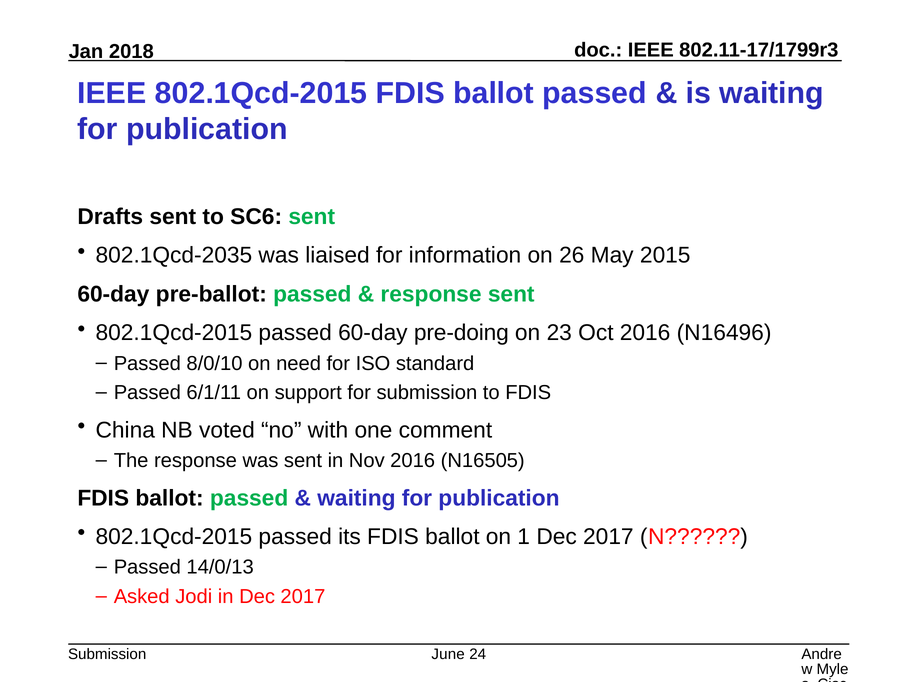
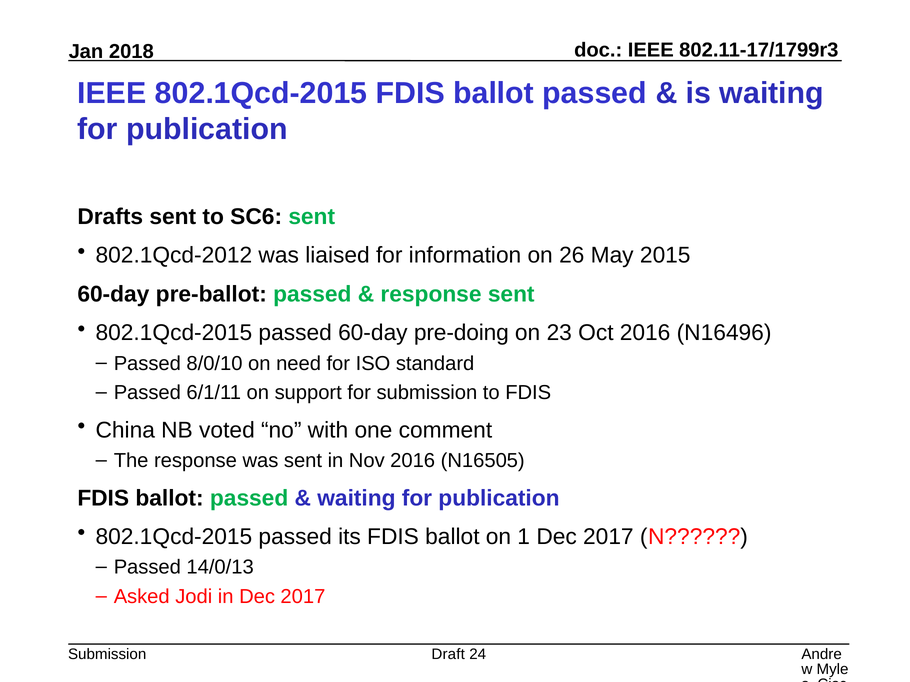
802.1Qcd-2035: 802.1Qcd-2035 -> 802.1Qcd-2012
June: June -> Draft
